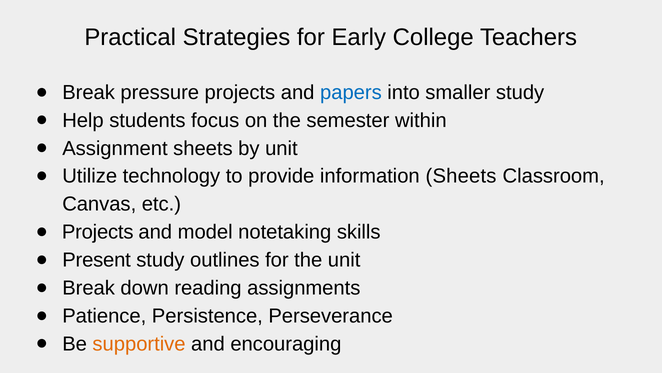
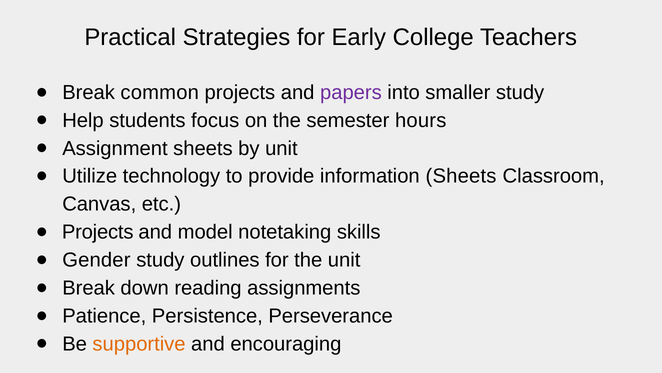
pressure: pressure -> common
papers colour: blue -> purple
within: within -> hours
Present: Present -> Gender
